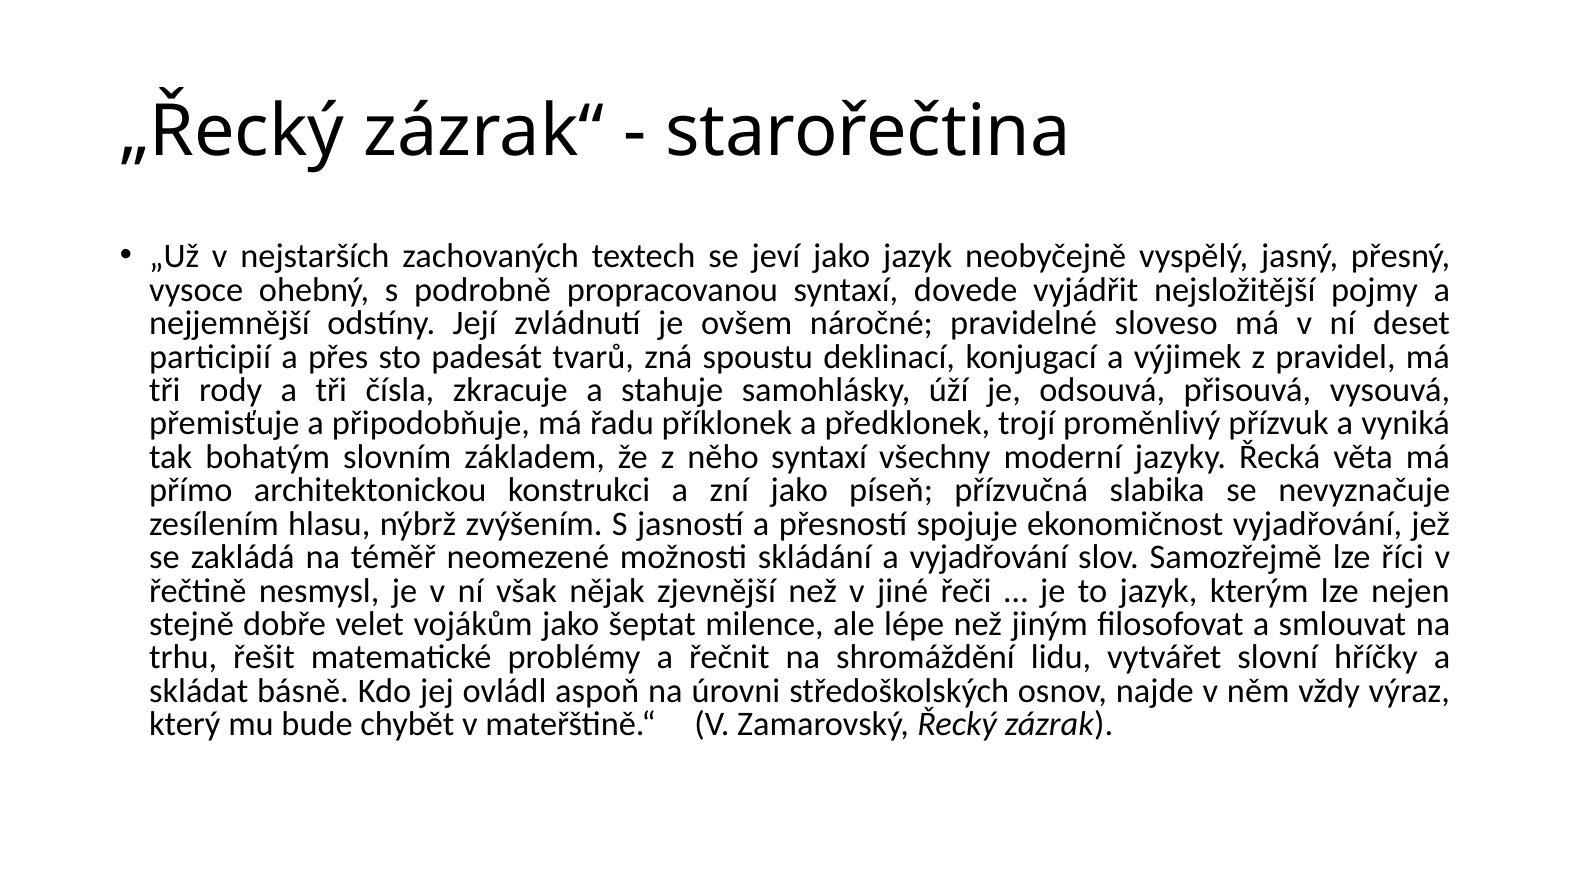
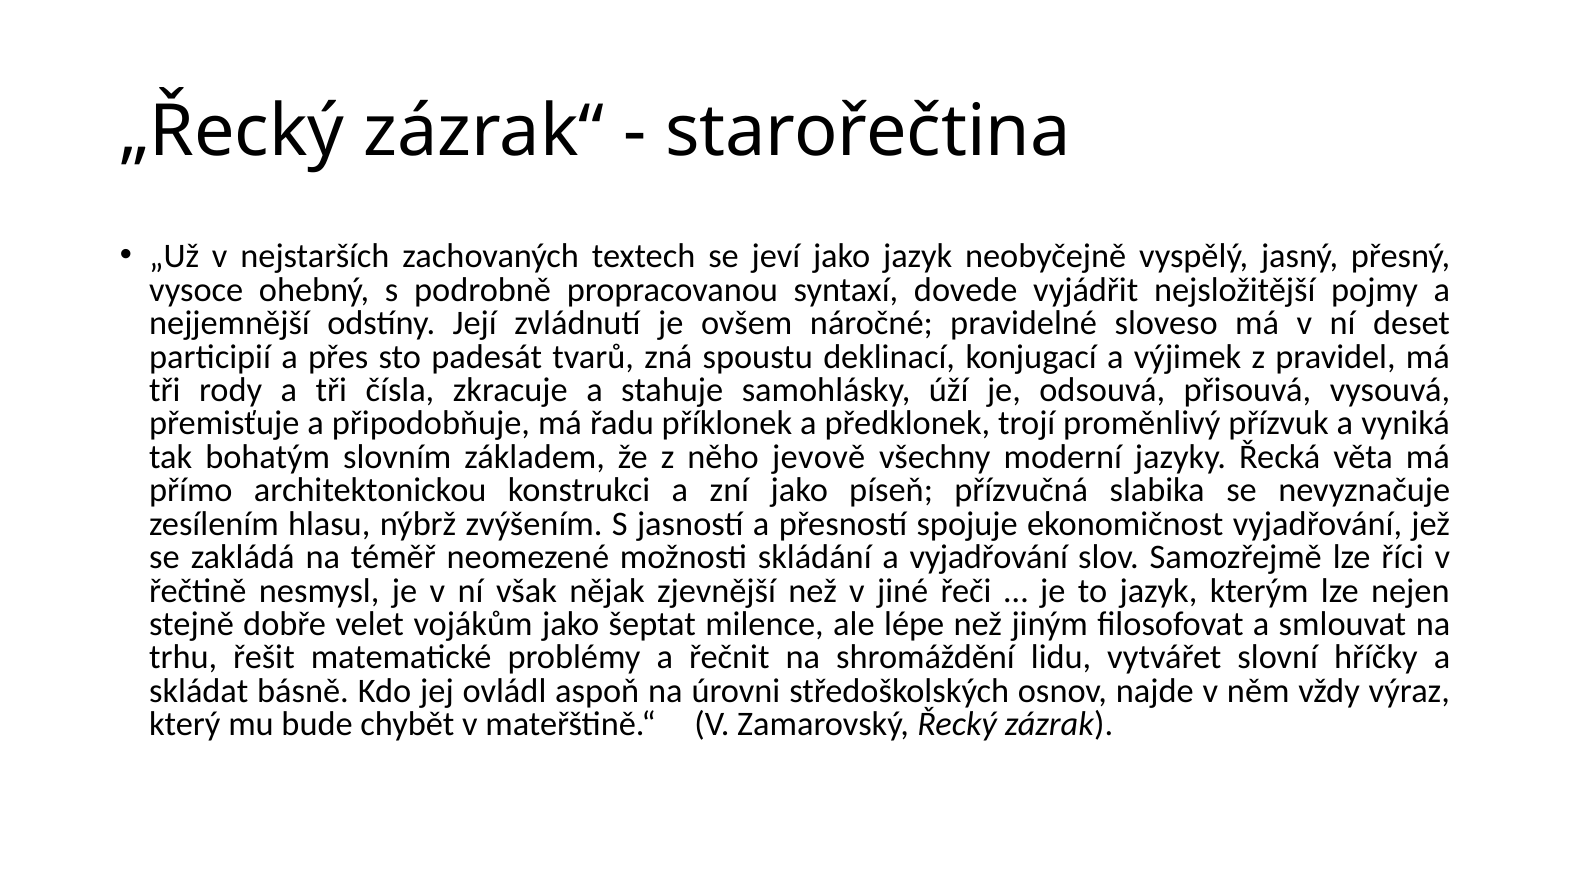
něho syntaxí: syntaxí -> jevově
